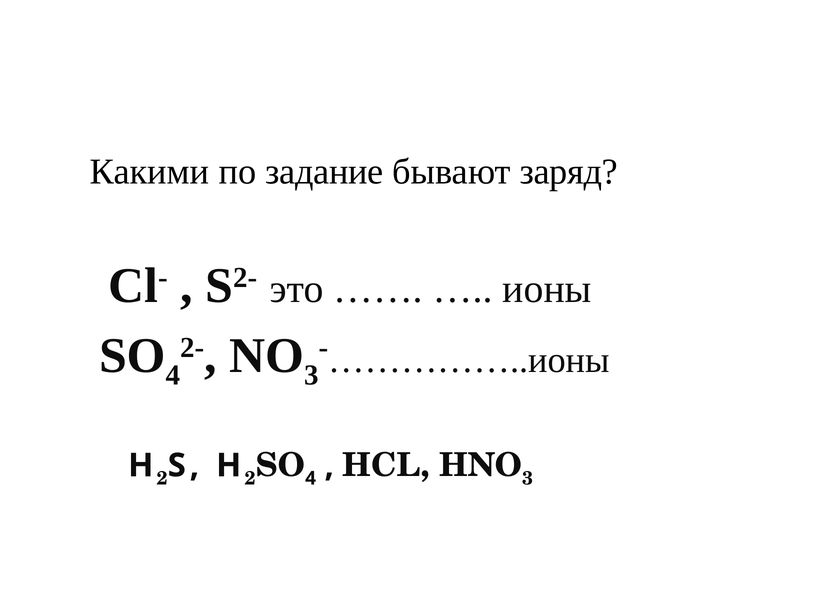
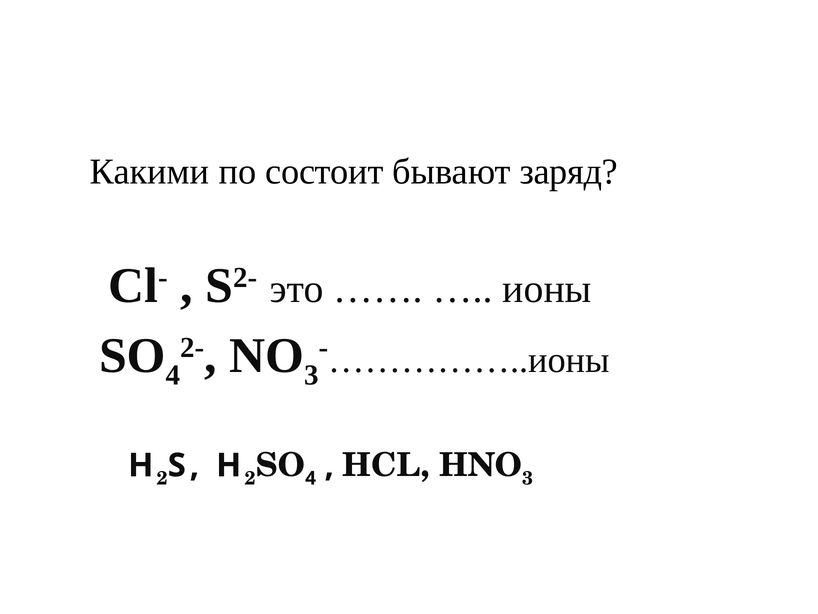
задание: задание -> состоит
